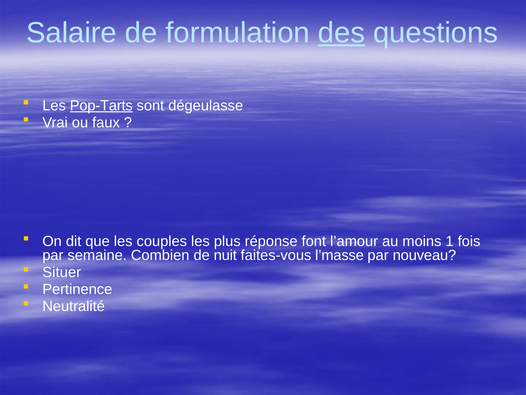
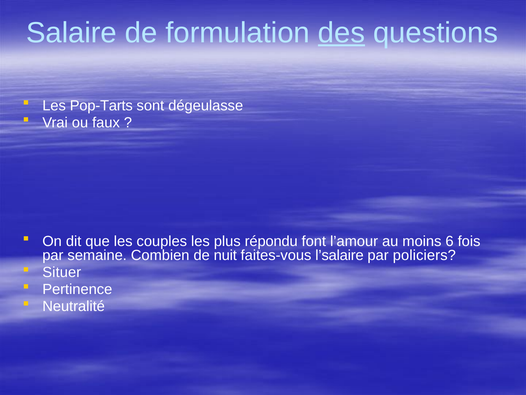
Pop-Tarts underline: present -> none
réponse: réponse -> répondu
1: 1 -> 6
l’masse: l’masse -> l’salaire
nouveau: nouveau -> policiers
